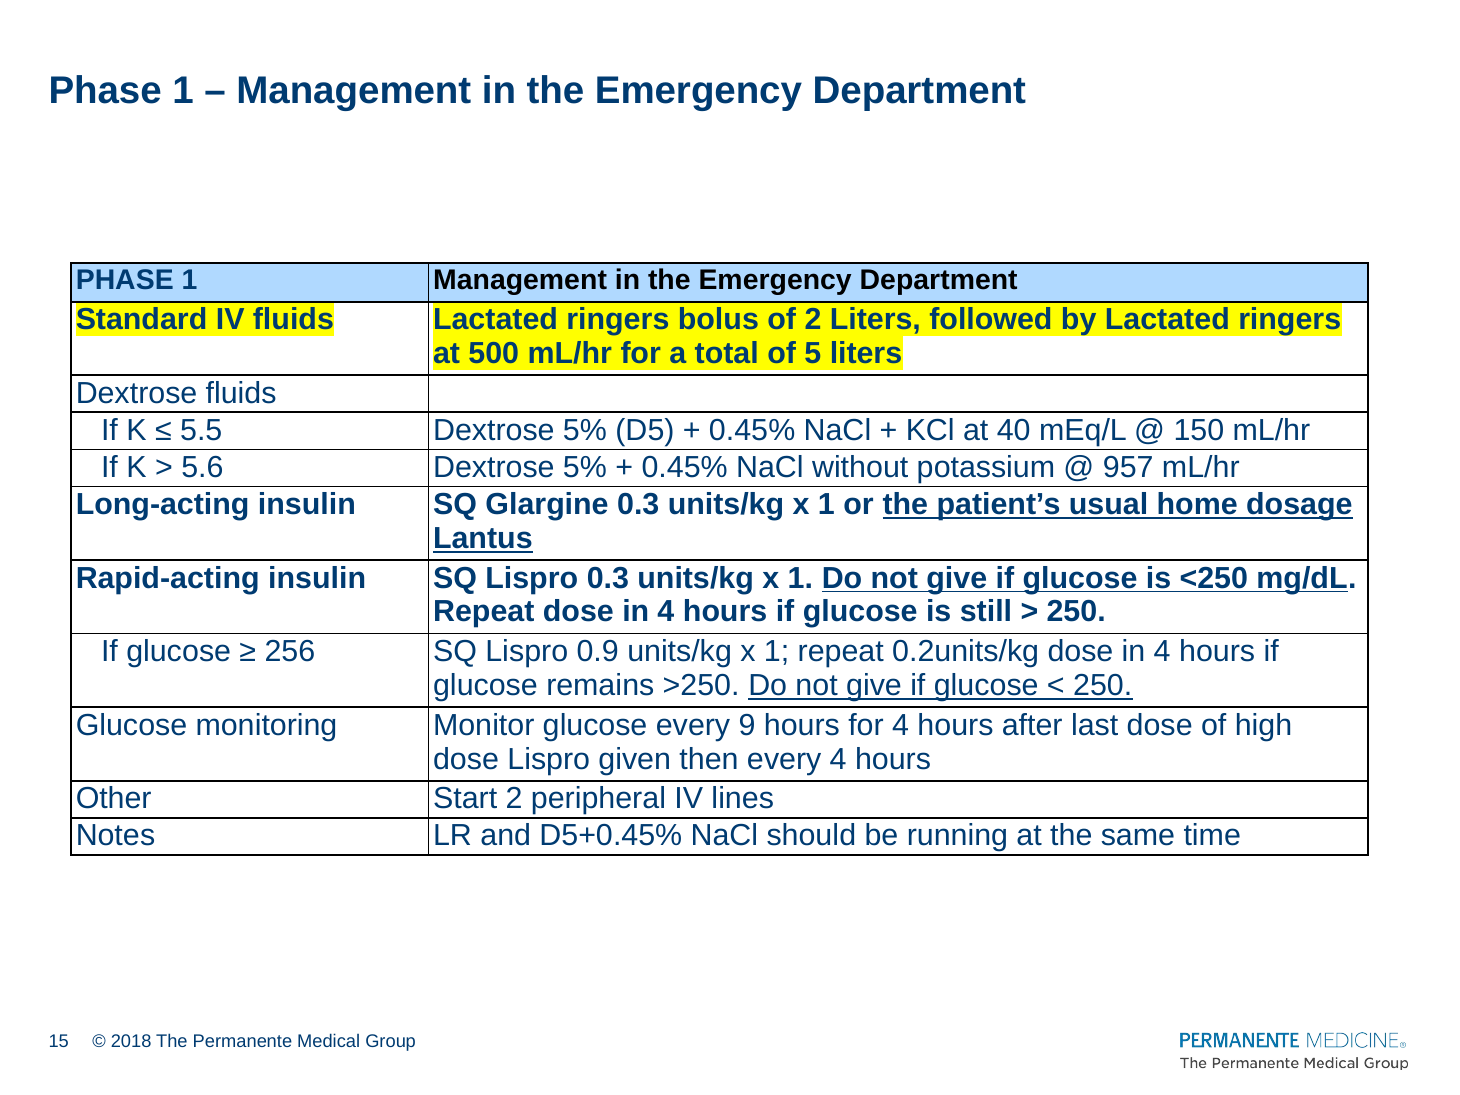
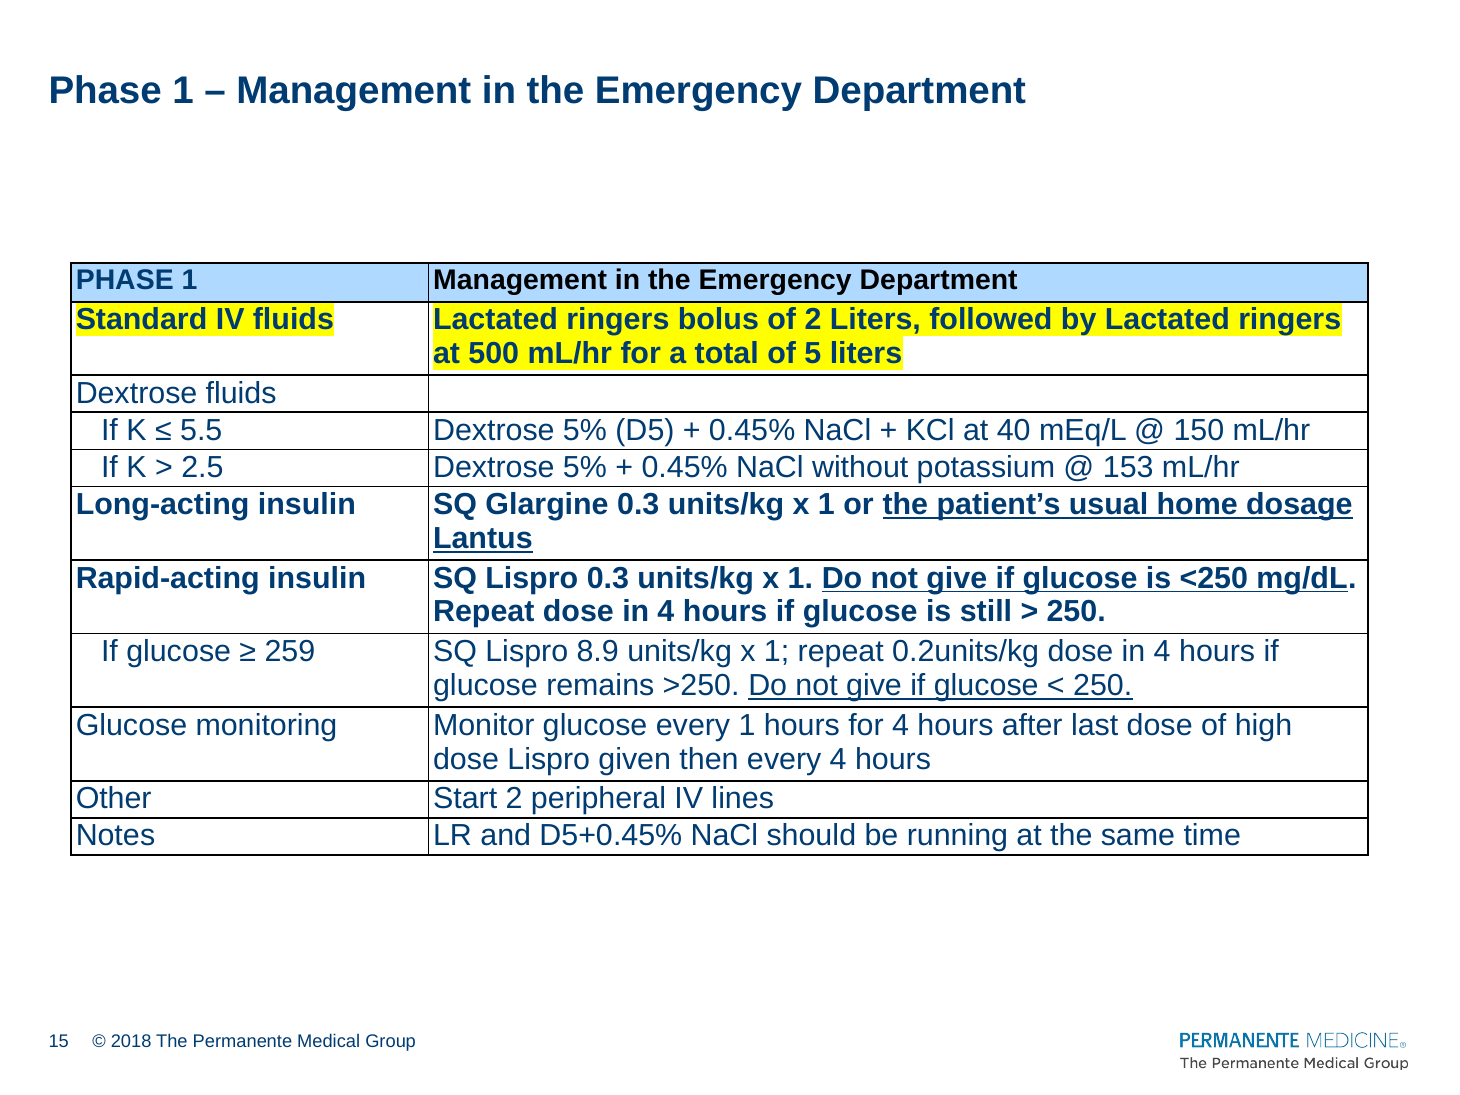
5.6: 5.6 -> 2.5
957: 957 -> 153
256: 256 -> 259
0.9: 0.9 -> 8.9
every 9: 9 -> 1
